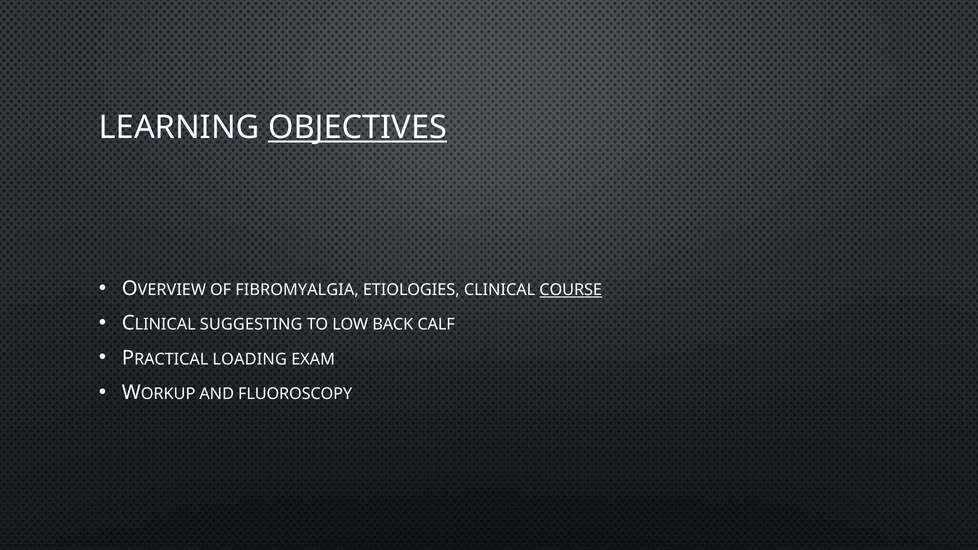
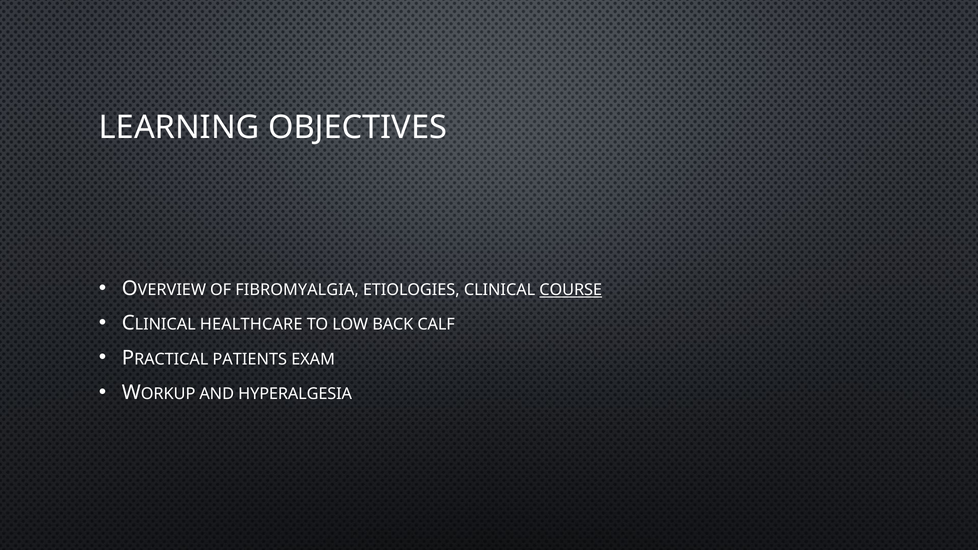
OBJECTIVES underline: present -> none
SUGGESTING: SUGGESTING -> HEALTHCARE
LOADING: LOADING -> PATIENTS
FLUOROSCOPY: FLUOROSCOPY -> HYPERALGESIA
